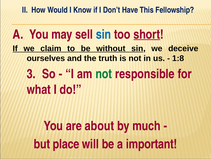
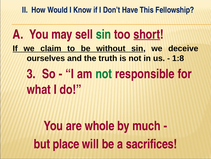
sin at (103, 34) colour: blue -> green
about: about -> whole
important: important -> sacrifices
